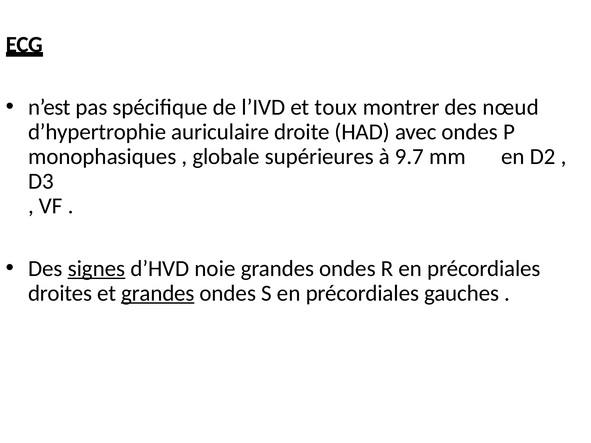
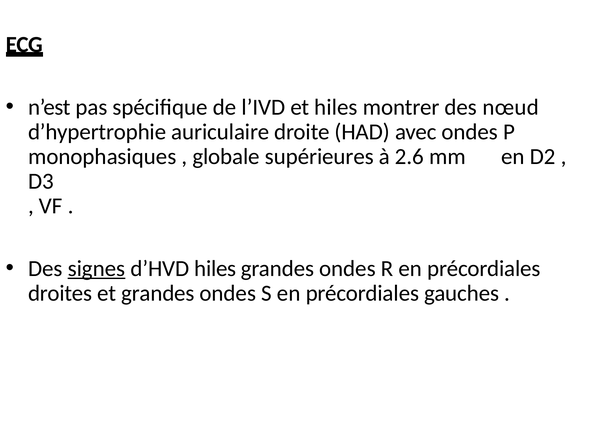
et toux: toux -> hiles
9.7: 9.7 -> 2.6
d’HVD noie: noie -> hiles
grandes at (158, 293) underline: present -> none
